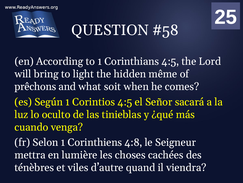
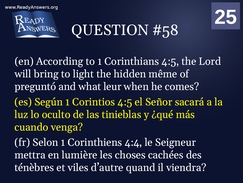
prêchons: prêchons -> preguntó
soit: soit -> leur
4:8: 4:8 -> 4:4
